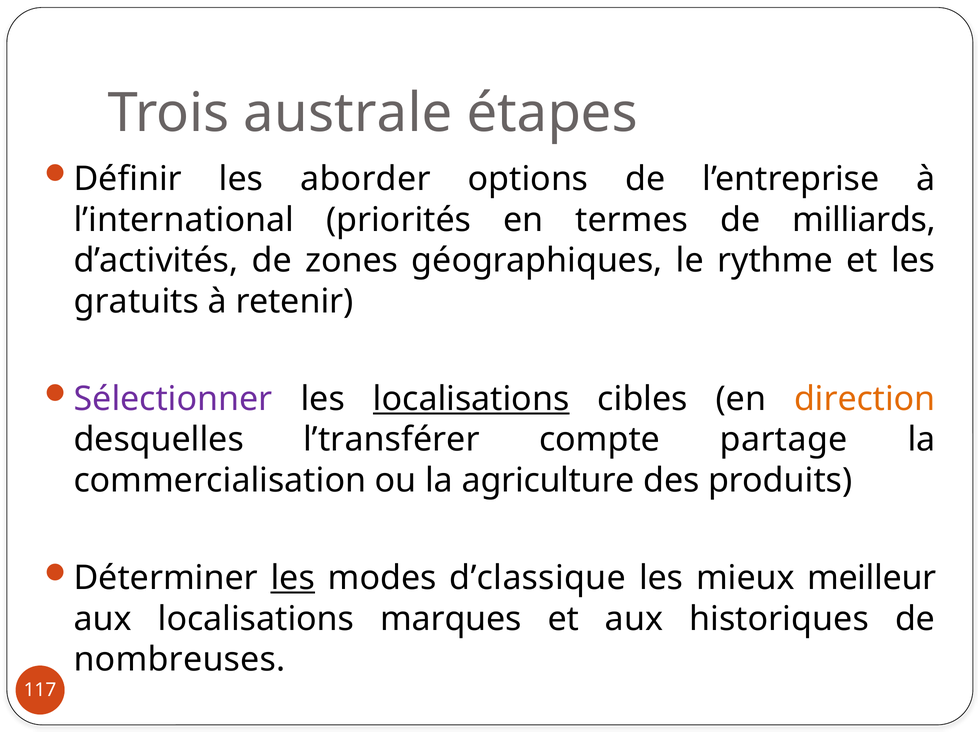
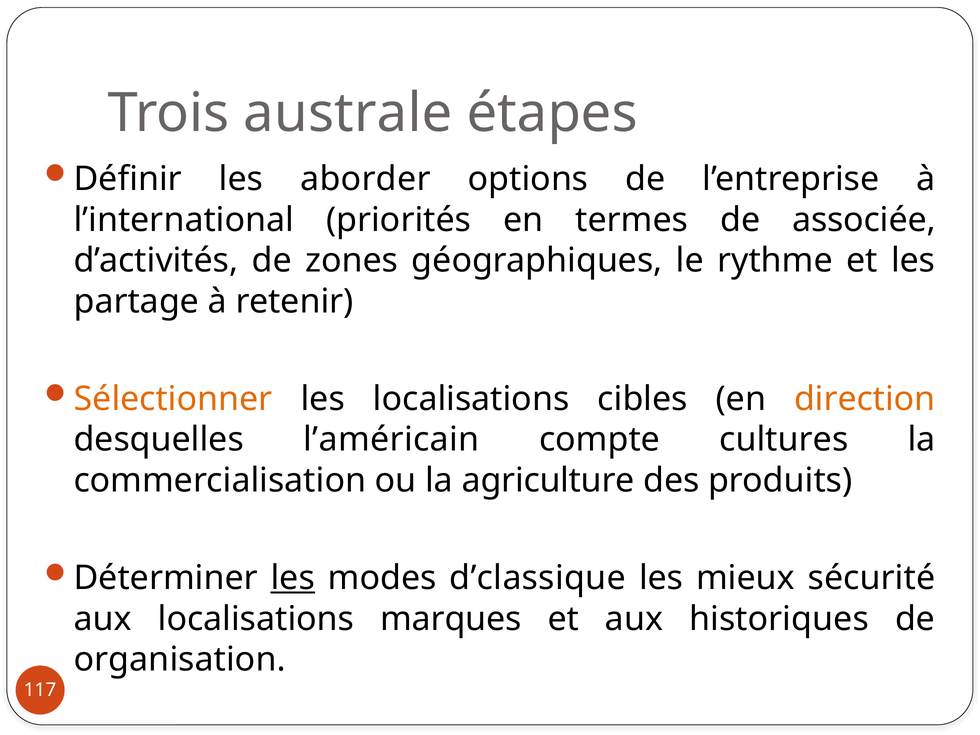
milliards: milliards -> associée
gratuits: gratuits -> partage
Sélectionner colour: purple -> orange
localisations at (471, 399) underline: present -> none
l’transférer: l’transférer -> l’américain
partage: partage -> cultures
meilleur: meilleur -> sécurité
nombreuses: nombreuses -> organisation
